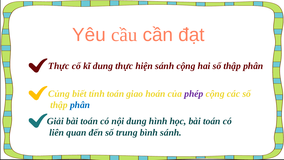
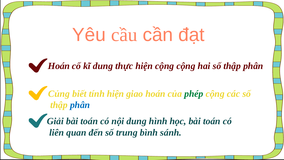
Thực at (59, 66): Thực -> Hoán
hiện sánh: sánh -> cộng
tính toán: toán -> hiện
phép colour: purple -> green
